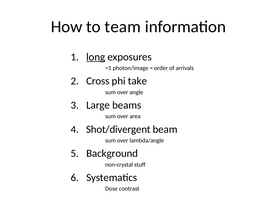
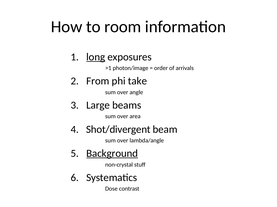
team: team -> room
Cross: Cross -> From
Background underline: none -> present
